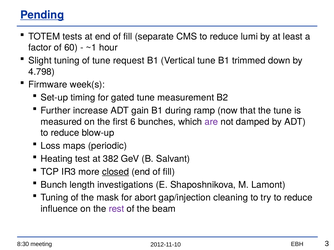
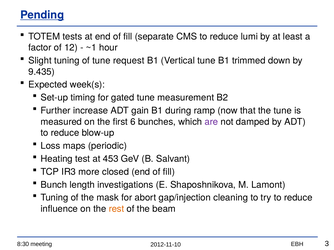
60: 60 -> 12
4.798: 4.798 -> 9.435
Firmware: Firmware -> Expected
382: 382 -> 453
closed underline: present -> none
rest colour: purple -> orange
